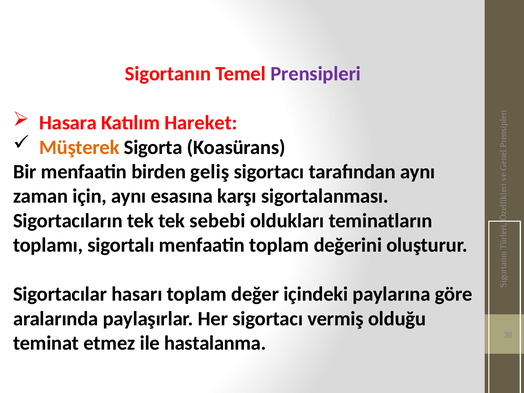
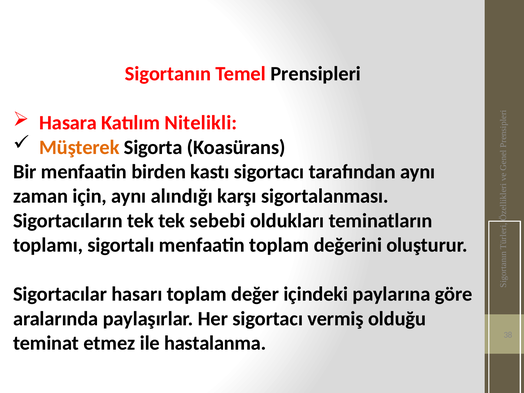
Prensipleri colour: purple -> black
Hareket: Hareket -> Nitelikli
geliş: geliş -> kastı
esasına: esasına -> alındığı
